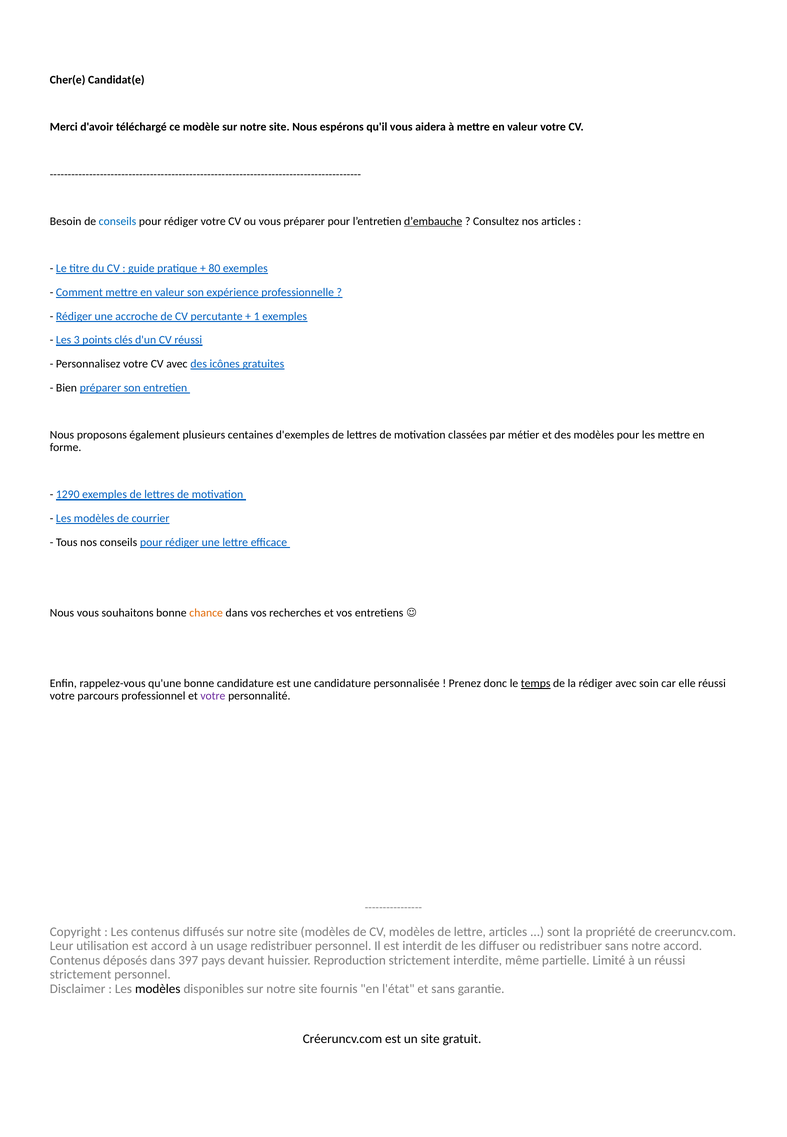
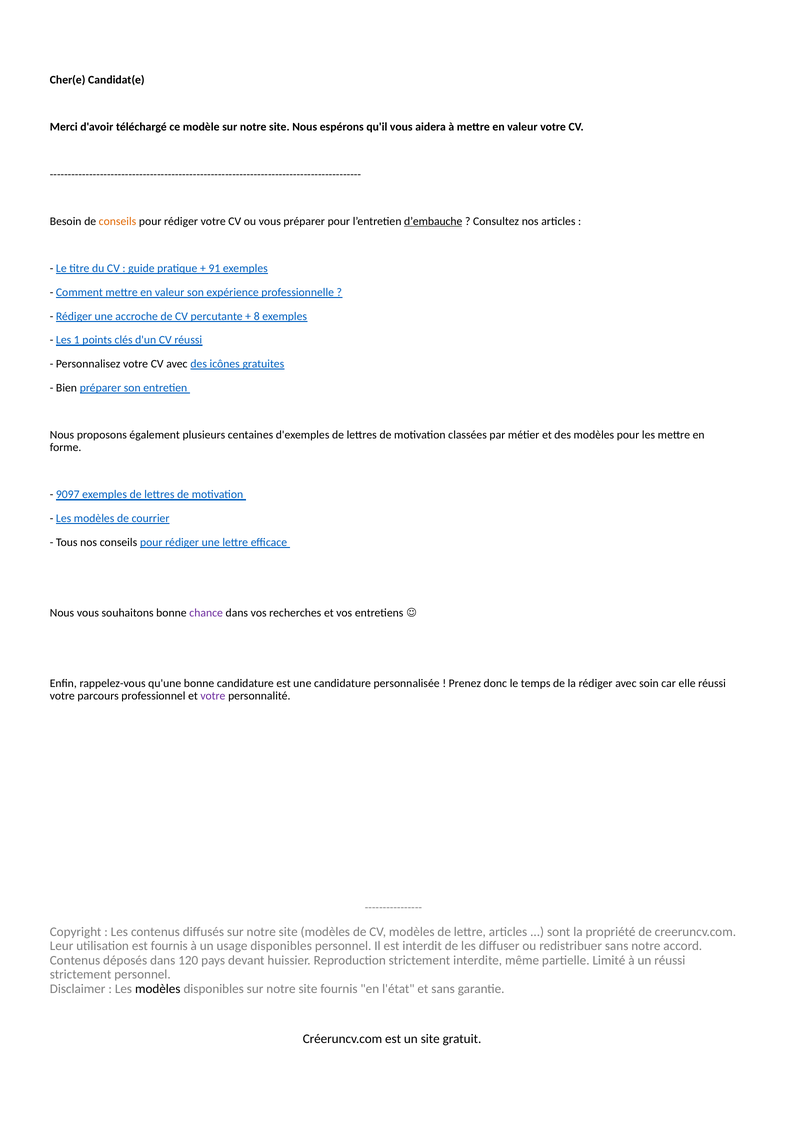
conseils at (118, 221) colour: blue -> orange
80: 80 -> 91
1: 1 -> 8
3: 3 -> 1
1290: 1290 -> 9097
chance colour: orange -> purple
temps underline: present -> none
est accord: accord -> fournis
usage redistribuer: redistribuer -> disponibles
397: 397 -> 120
